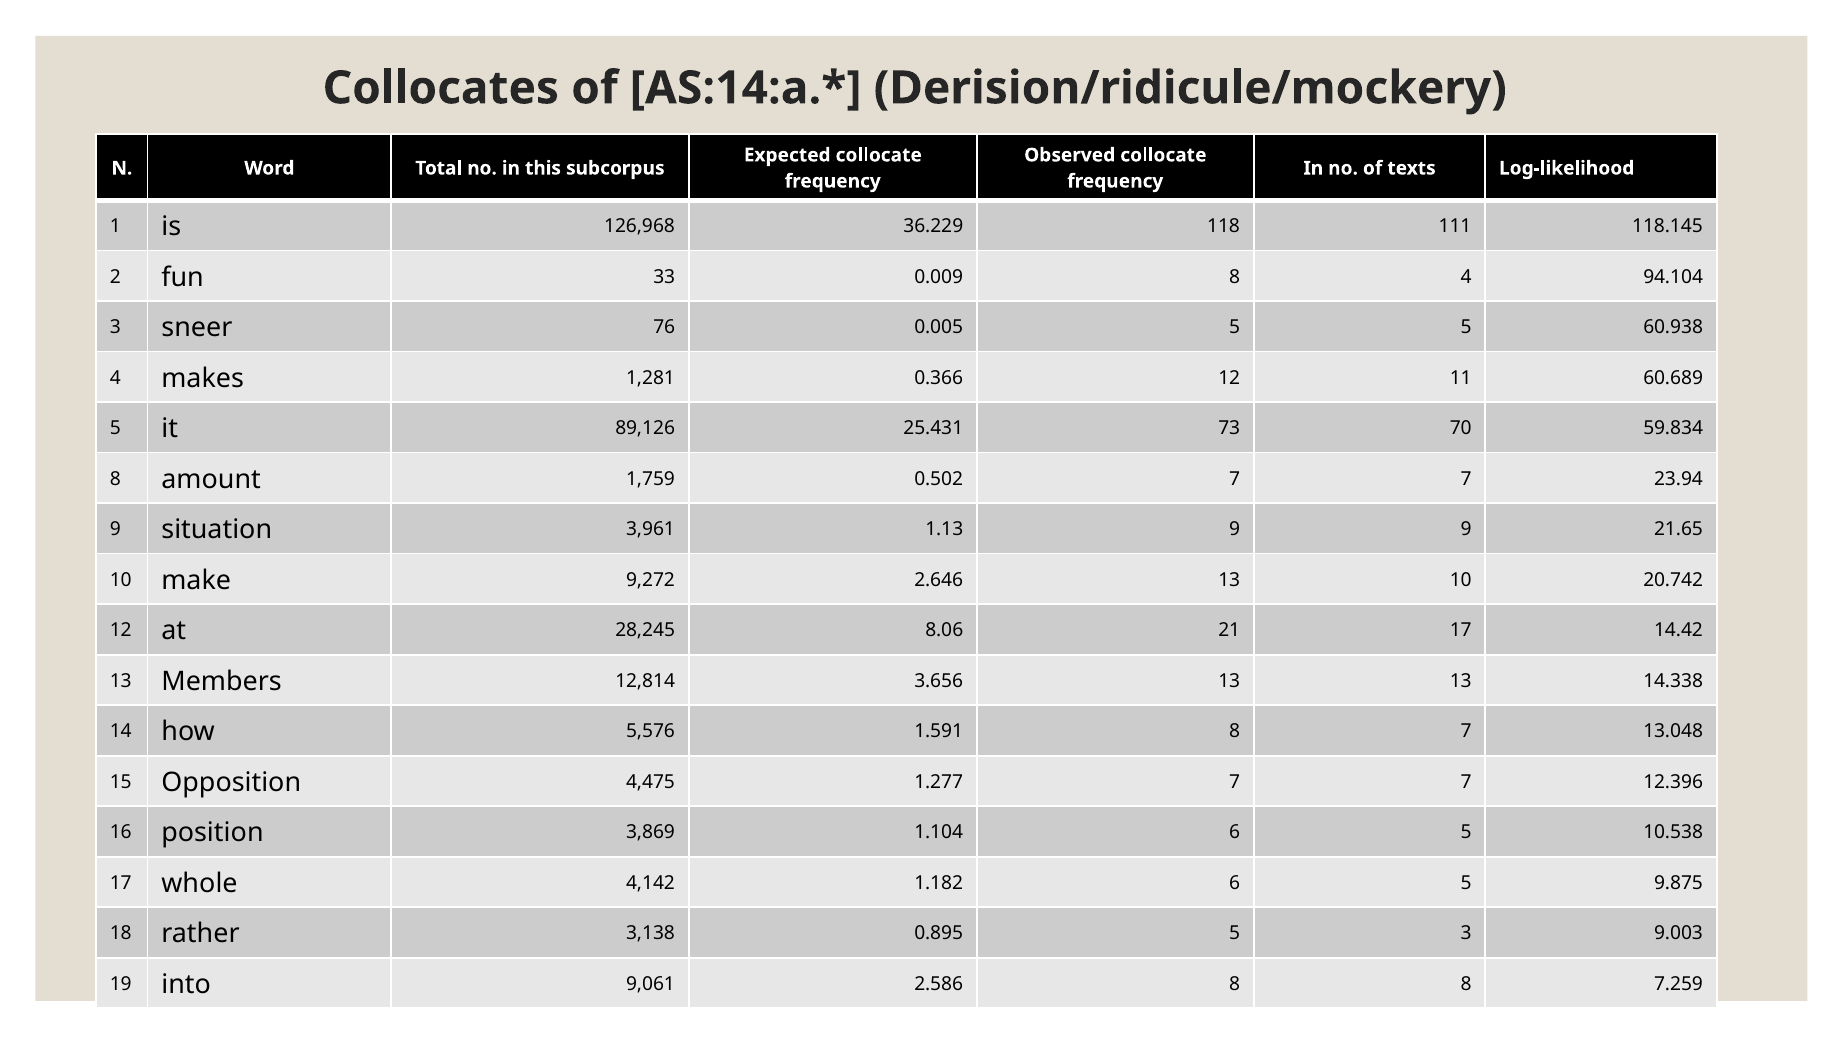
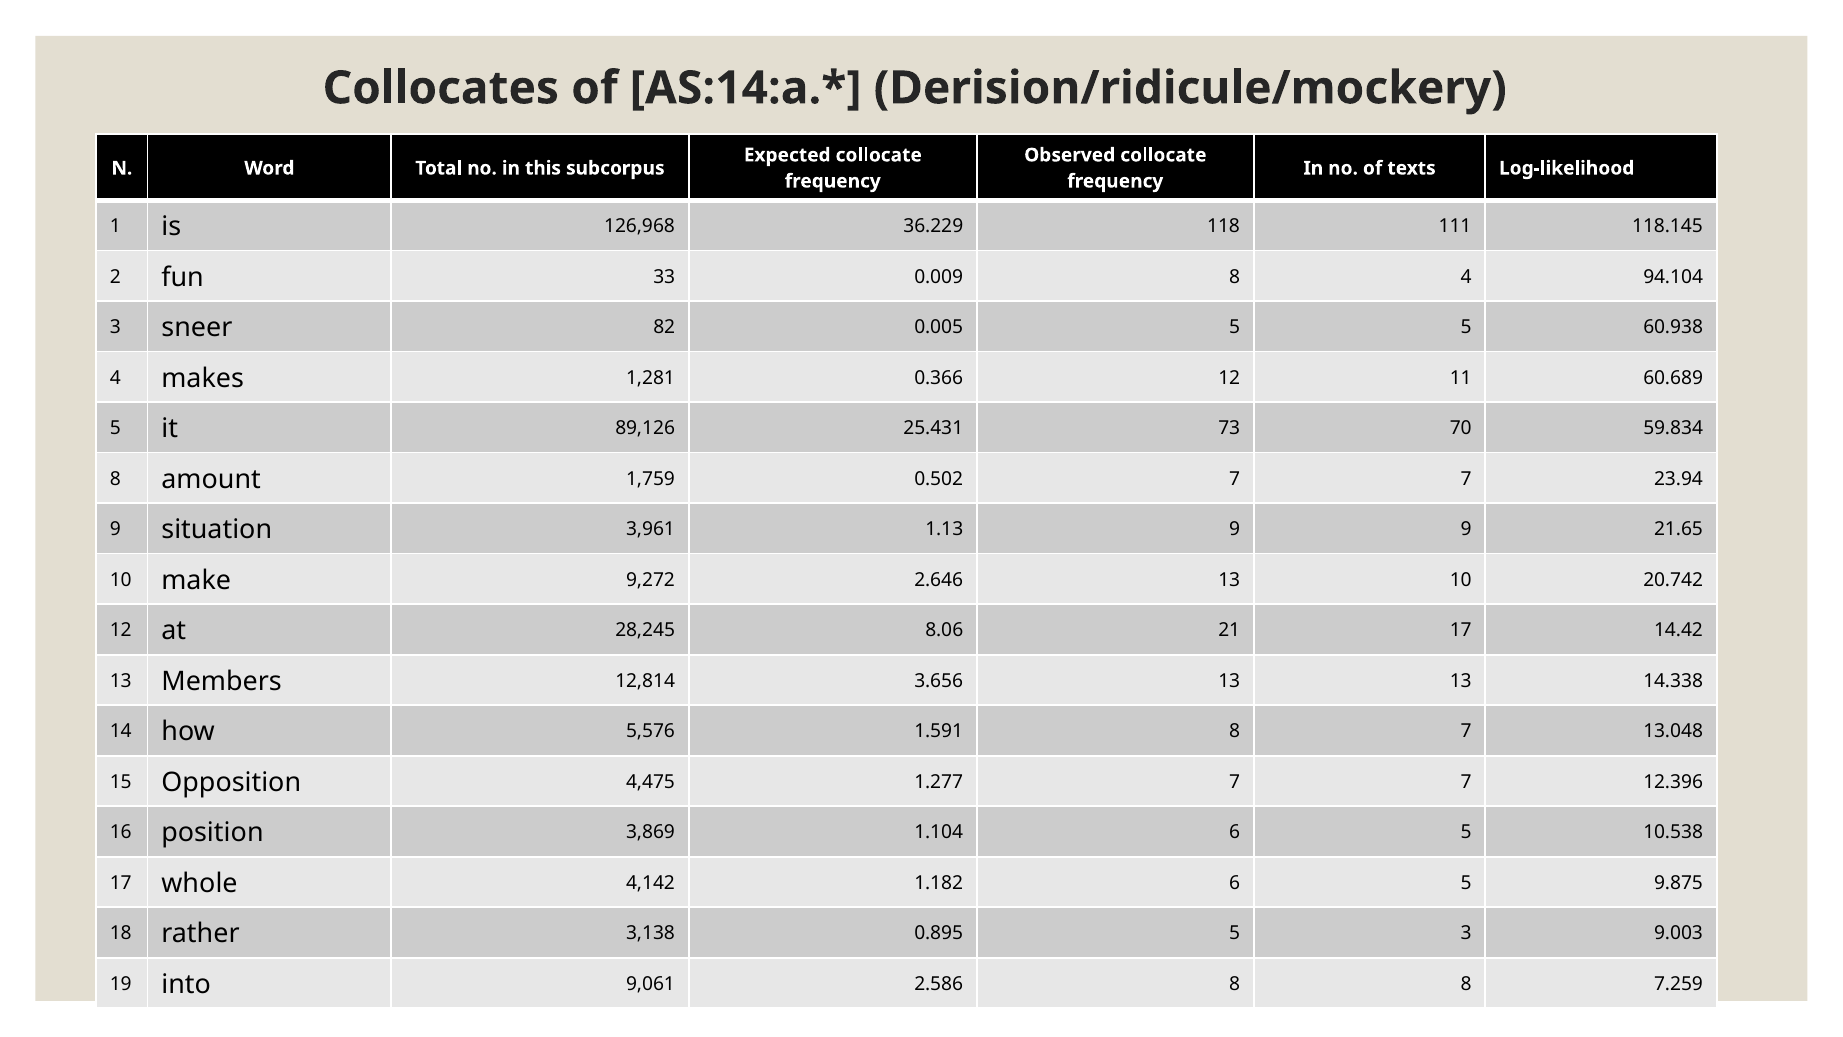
76: 76 -> 82
